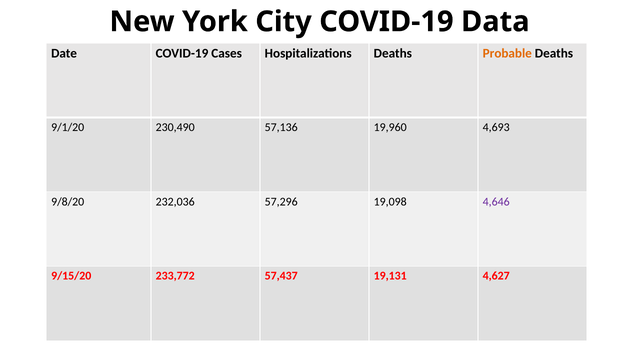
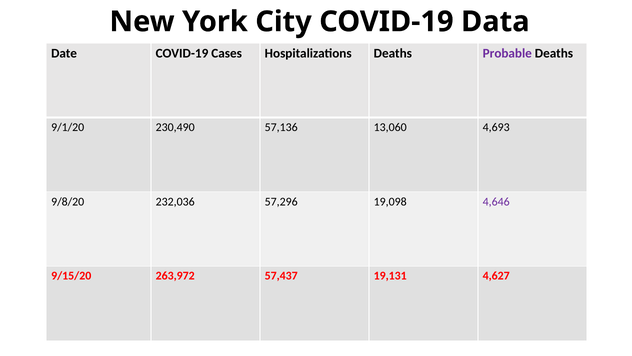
Probable colour: orange -> purple
19,960: 19,960 -> 13,060
233,772: 233,772 -> 263,972
